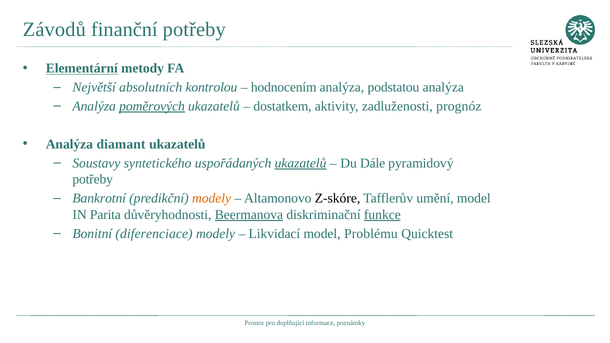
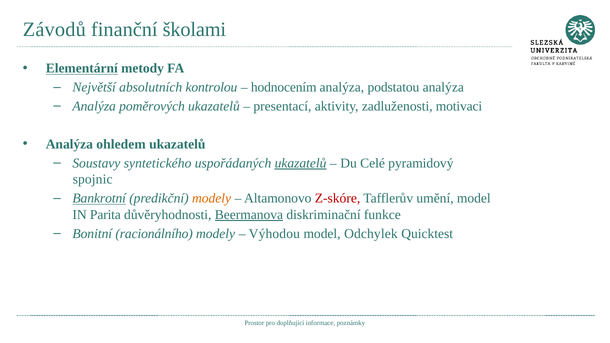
finanční potřeby: potřeby -> školami
poměrových underline: present -> none
dostatkem: dostatkem -> presentací
prognóz: prognóz -> motivaci
diamant: diamant -> ohledem
Dále: Dále -> Celé
potřeby at (93, 180): potřeby -> spojnic
Bankrotní underline: none -> present
Z-skóre colour: black -> red
funkce underline: present -> none
diferenciace: diferenciace -> racionálního
Likvidací: Likvidací -> Výhodou
Problému: Problému -> Odchylek
